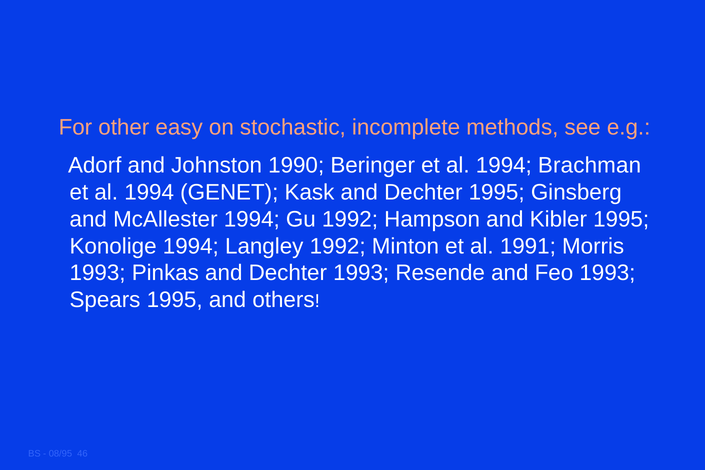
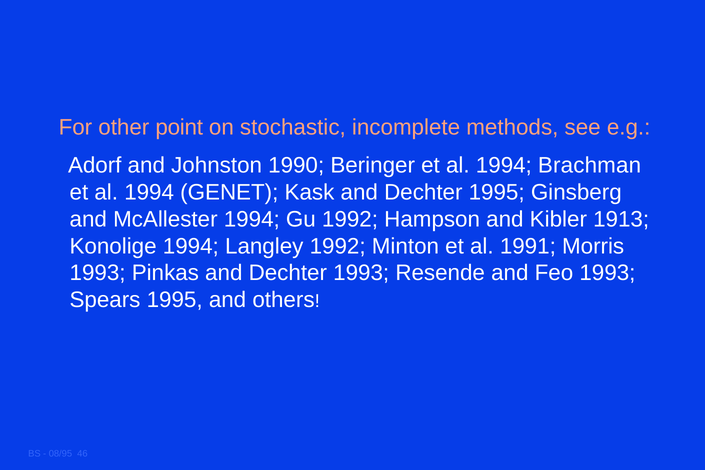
easy: easy -> point
Kibler 1995: 1995 -> 1913
